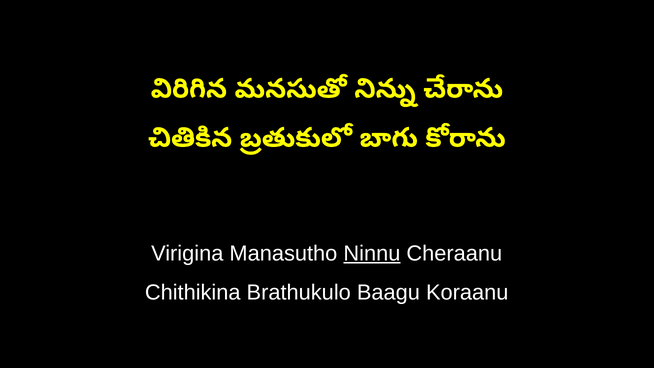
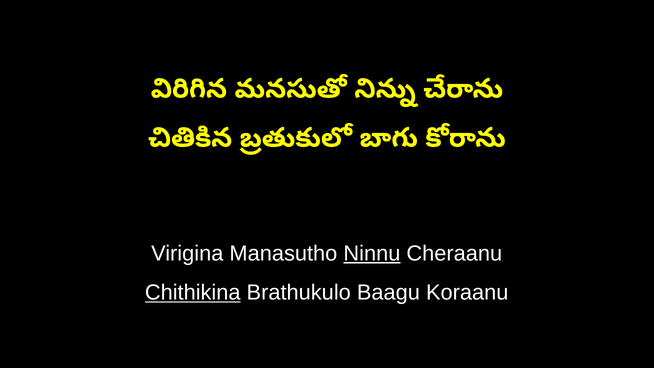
Chithikina underline: none -> present
